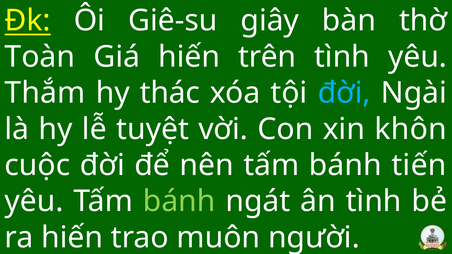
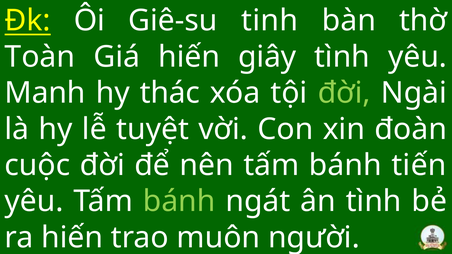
giây: giây -> tinh
trên: trên -> giây
Thắm: Thắm -> Manh
đời at (344, 93) colour: light blue -> light green
khôn: khôn -> đoàn
